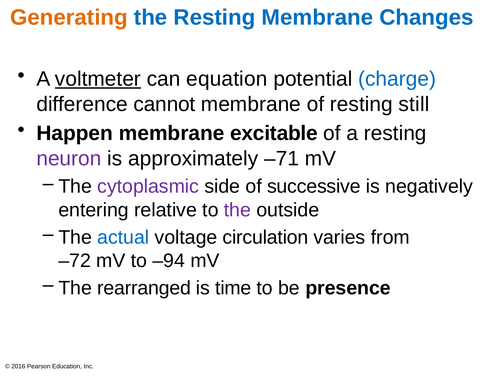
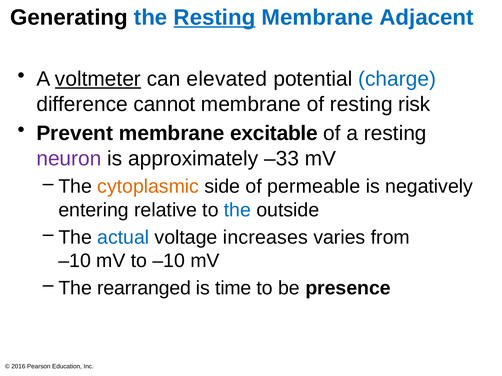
Generating colour: orange -> black
Resting at (215, 17) underline: none -> present
Changes: Changes -> Adjacent
equation: equation -> elevated
still: still -> risk
Happen: Happen -> Prevent
–71: –71 -> –33
cytoplasmic colour: purple -> orange
successive: successive -> permeable
the at (237, 210) colour: purple -> blue
circulation: circulation -> increases
–72 at (75, 261): –72 -> –10
to –94: –94 -> –10
